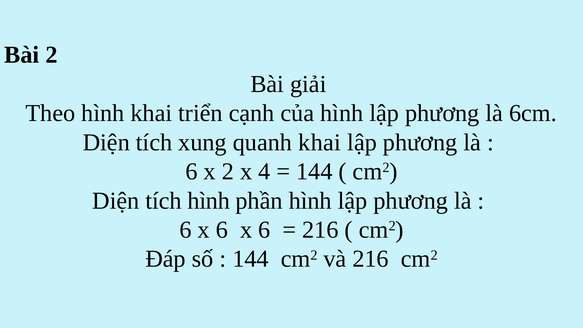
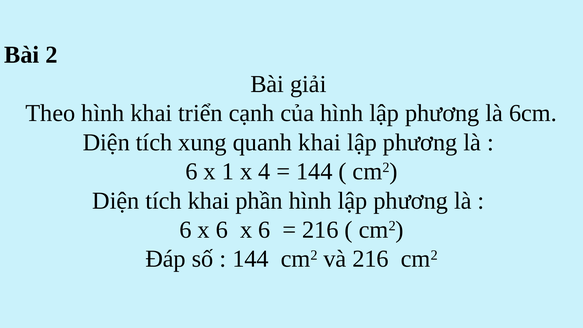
x 2: 2 -> 1
tích hình: hình -> khai
